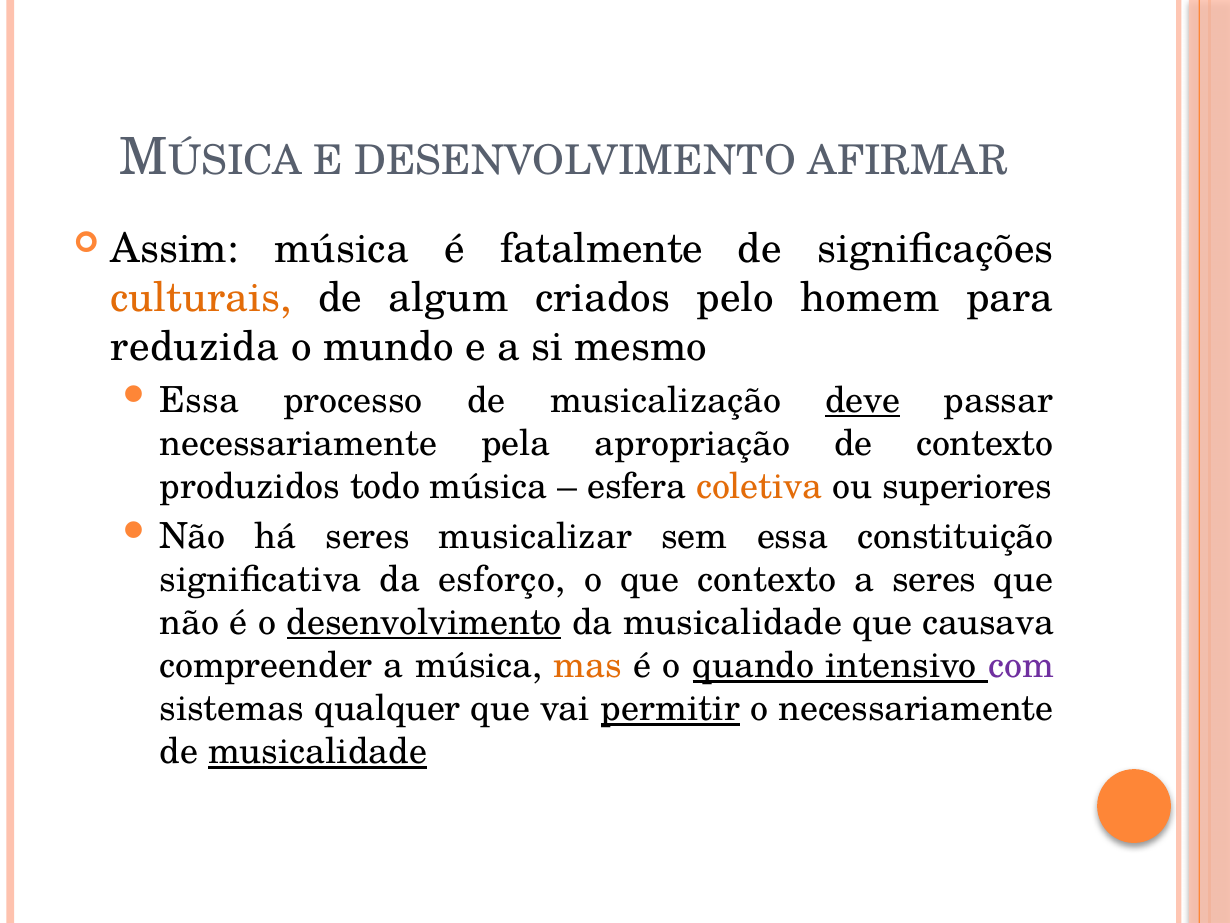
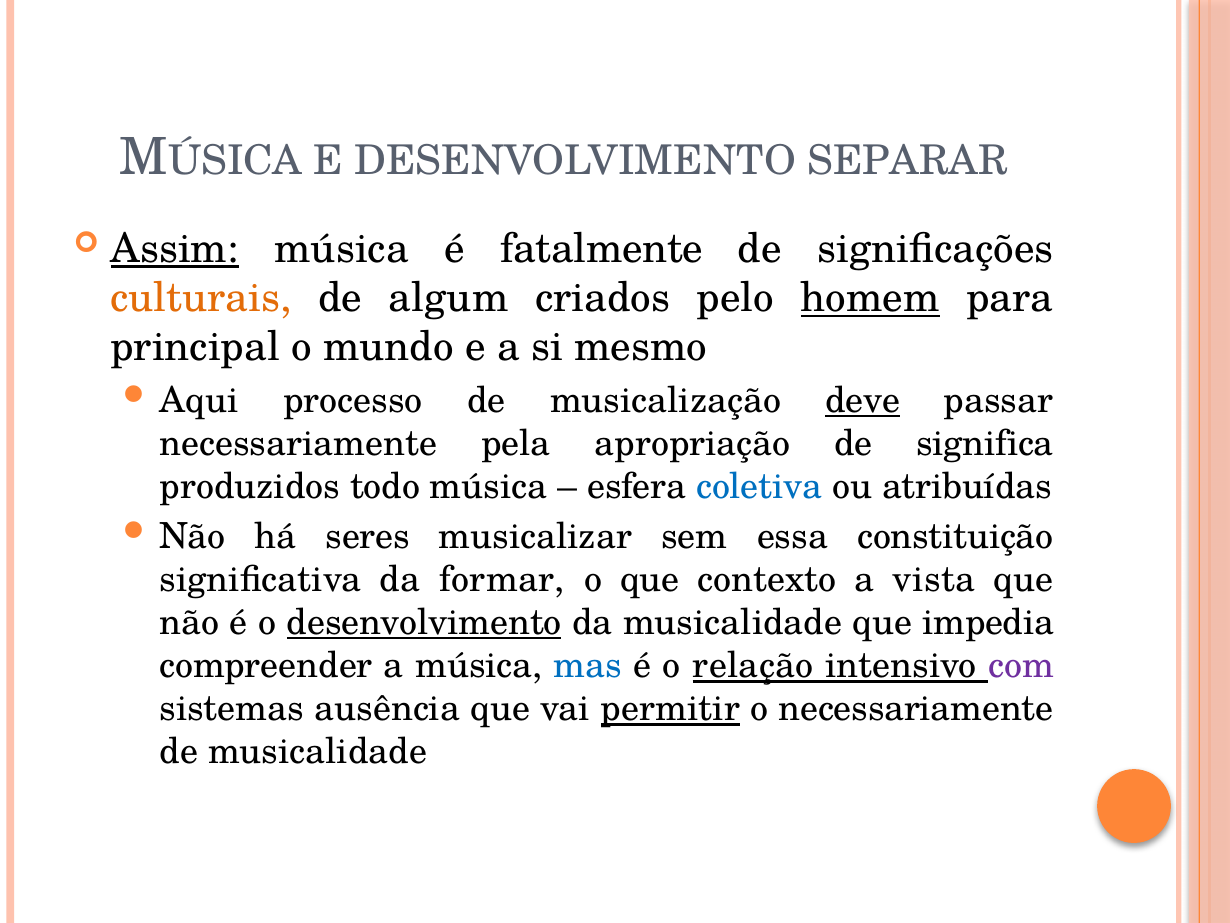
AFIRMAR: AFIRMAR -> SEPARAR
Assim underline: none -> present
homem underline: none -> present
reduzida: reduzida -> principal
Essa at (199, 400): Essa -> Aqui
de contexto: contexto -> significa
coletiva colour: orange -> blue
superiores: superiores -> atribuídas
esforço: esforço -> formar
a seres: seres -> vista
causava: causava -> impedia
mas colour: orange -> blue
quando: quando -> relação
qualquer: qualquer -> ausência
musicalidade at (318, 752) underline: present -> none
